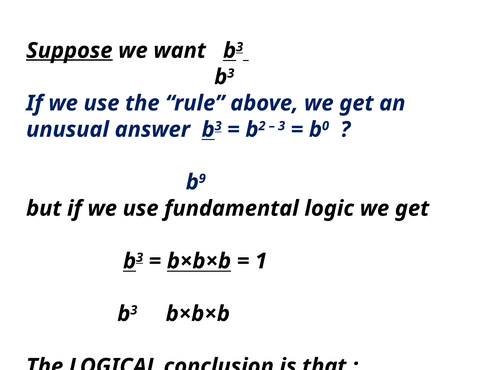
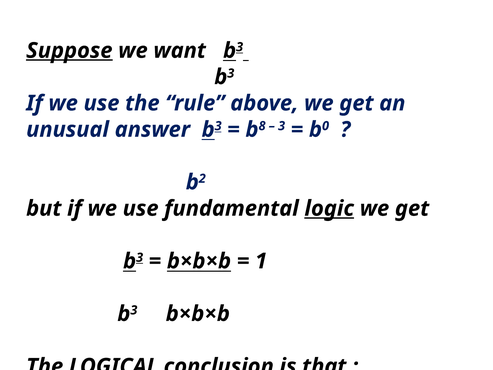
2: 2 -> 8
9: 9 -> 2
logic underline: none -> present
